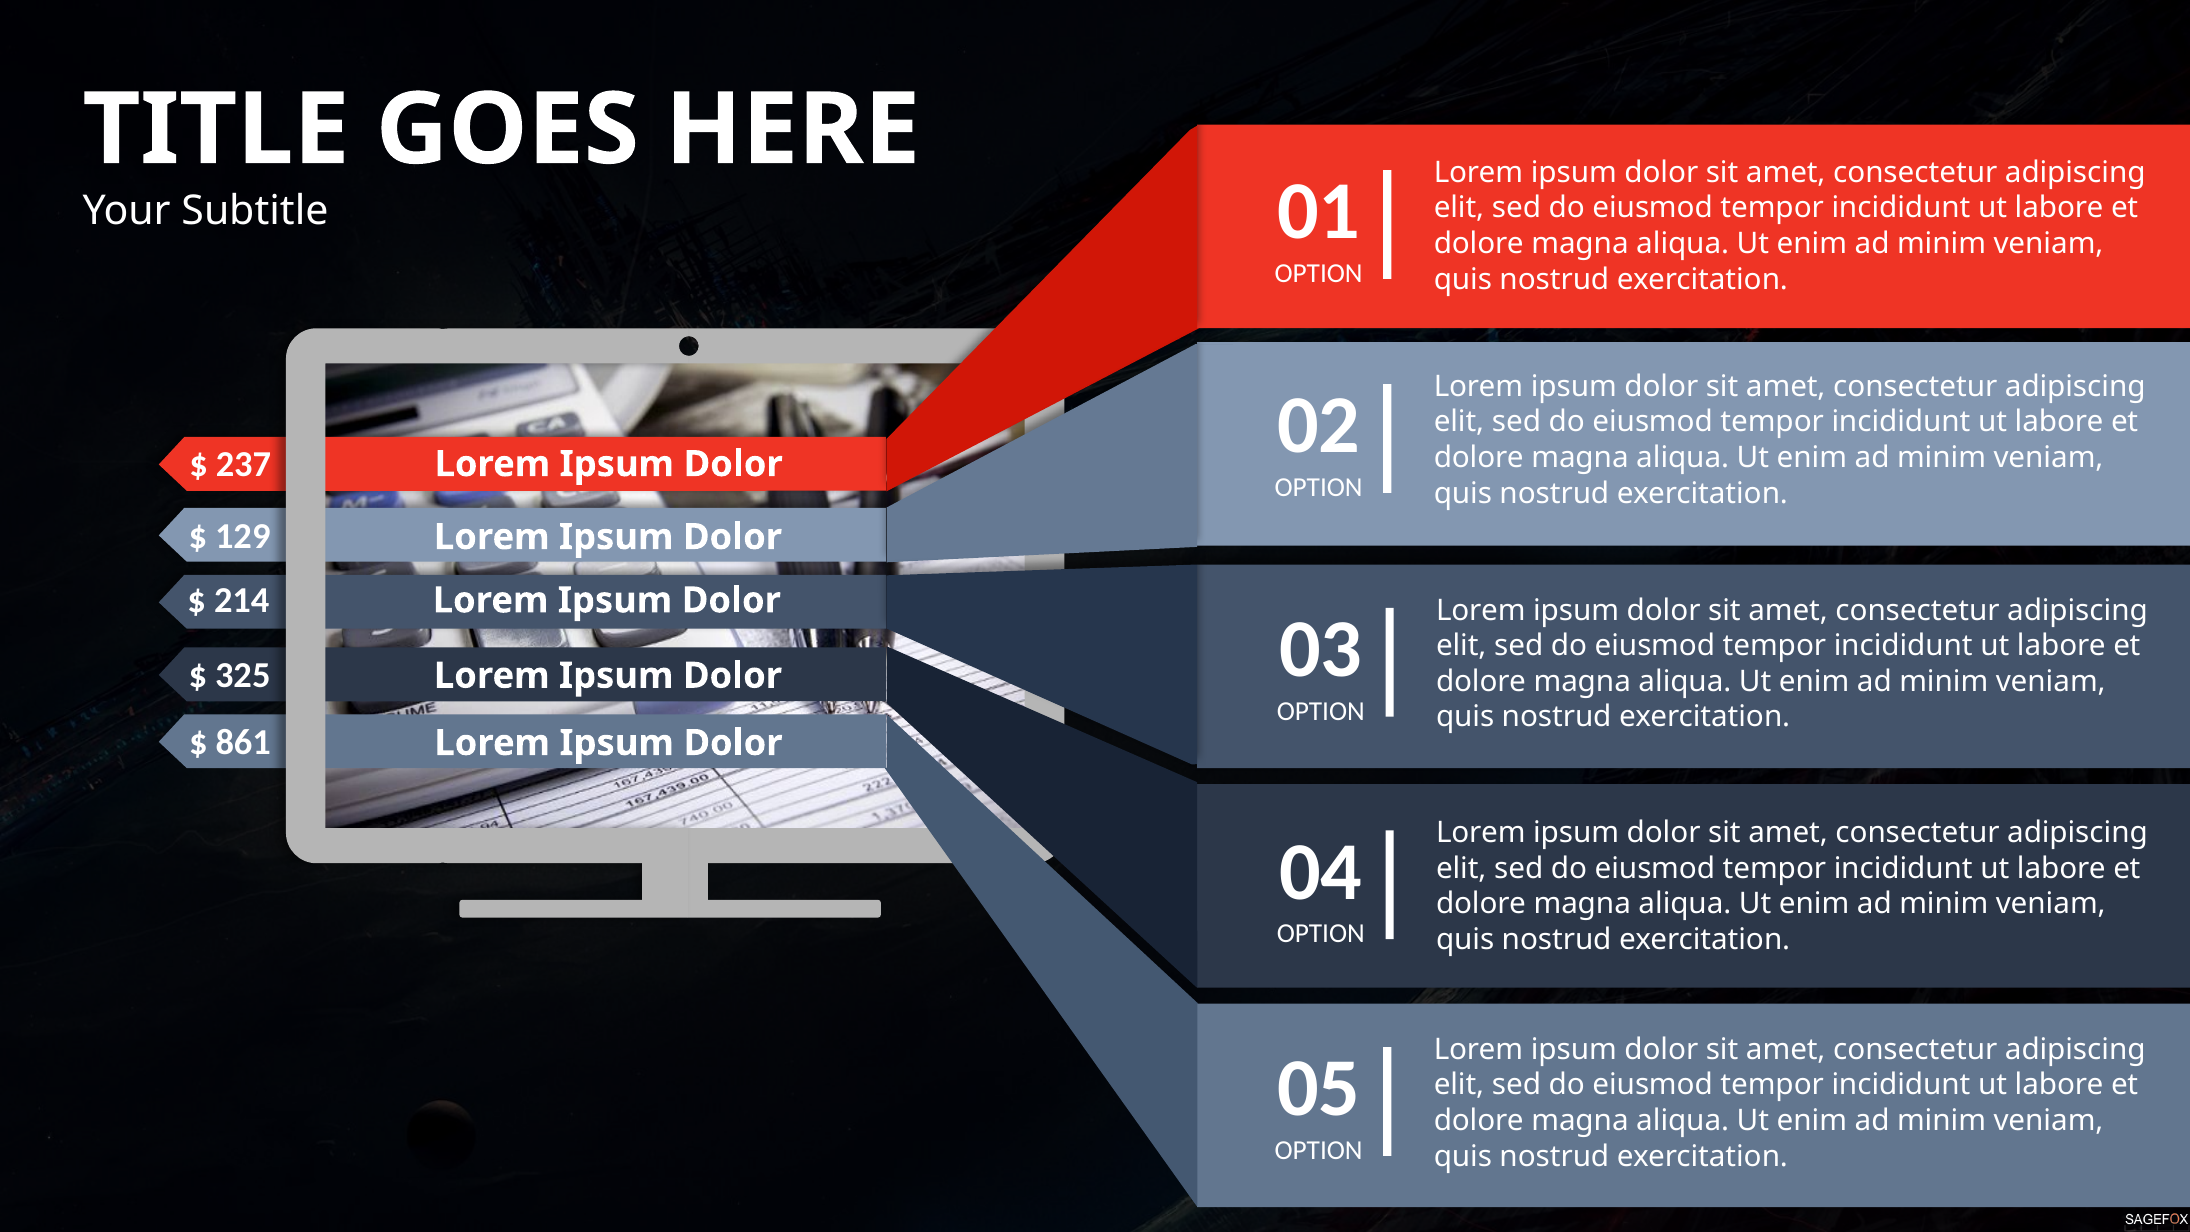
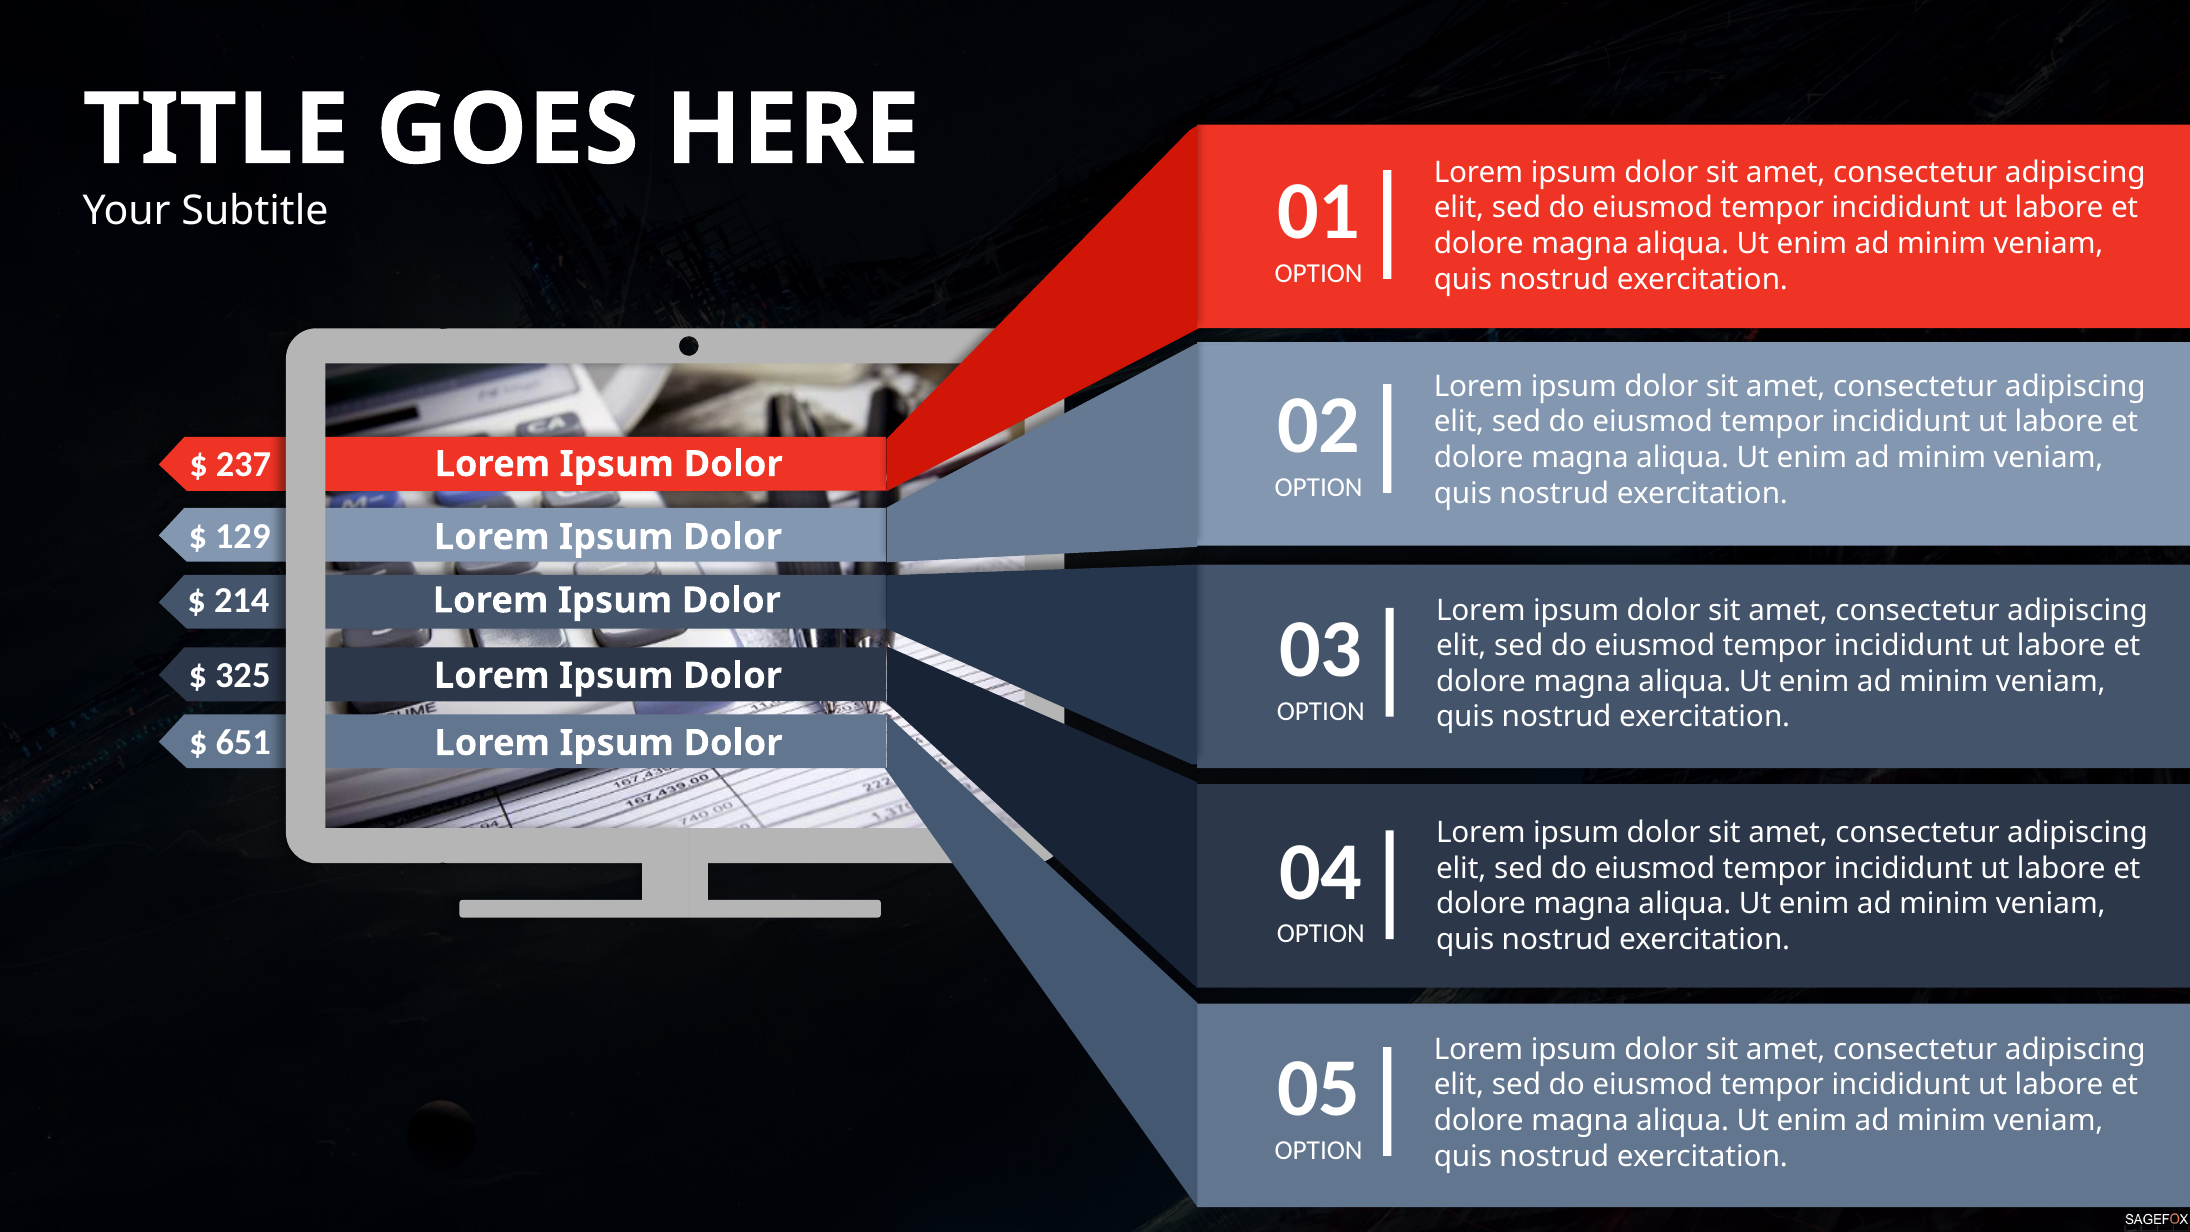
861: 861 -> 651
